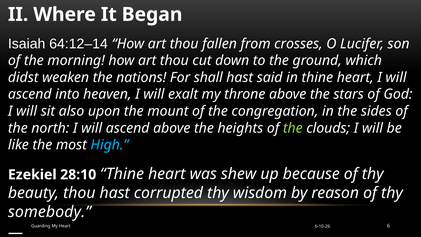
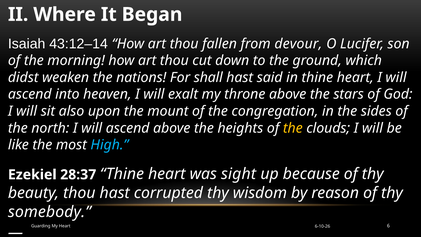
64:12–14: 64:12–14 -> 43:12–14
crosses: crosses -> devour
the at (293, 128) colour: light green -> yellow
28:10: 28:10 -> 28:37
shew: shew -> sight
